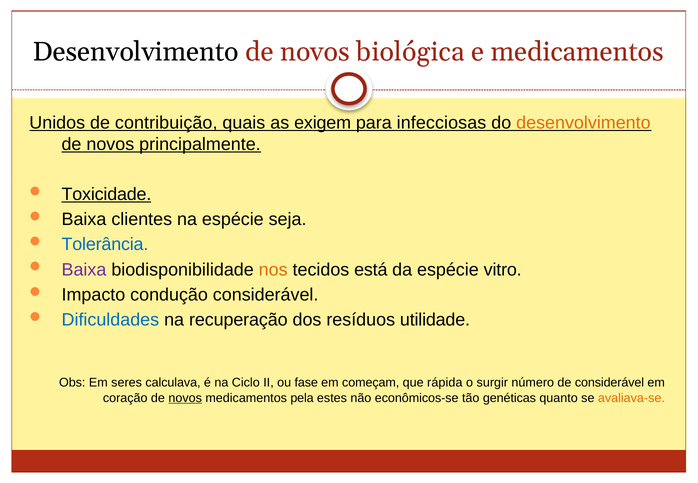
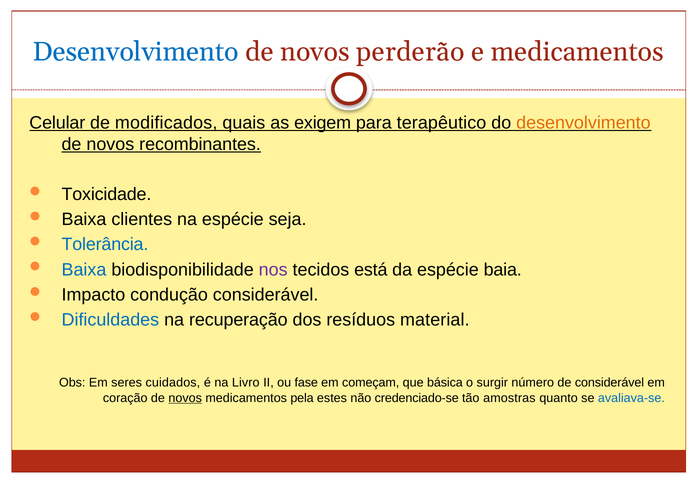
Desenvolvimento at (136, 52) colour: black -> blue
biológica: biológica -> perderão
Unidos: Unidos -> Celular
contribuição: contribuição -> modificados
infecciosas: infecciosas -> terapêutico
principalmente: principalmente -> recombinantes
Toxicidade underline: present -> none
Baixa at (84, 270) colour: purple -> blue
nos colour: orange -> purple
vitro: vitro -> baia
utilidade: utilidade -> material
calculava: calculava -> cuidados
Ciclo: Ciclo -> Livro
rápida: rápida -> básica
econômicos-se: econômicos-se -> credenciado-se
genéticas: genéticas -> amostras
avaliava-se colour: orange -> blue
